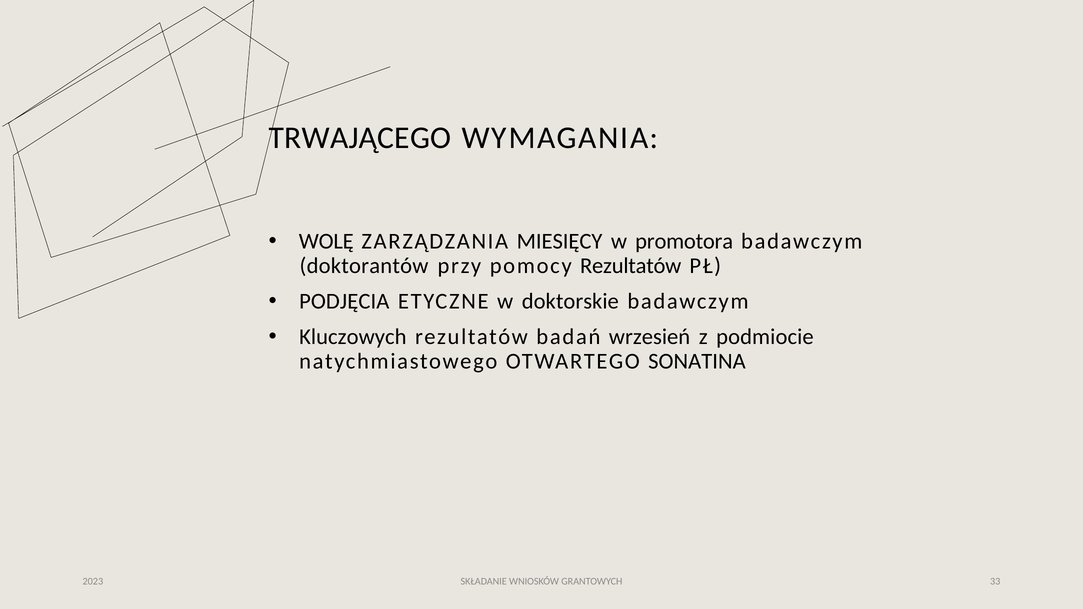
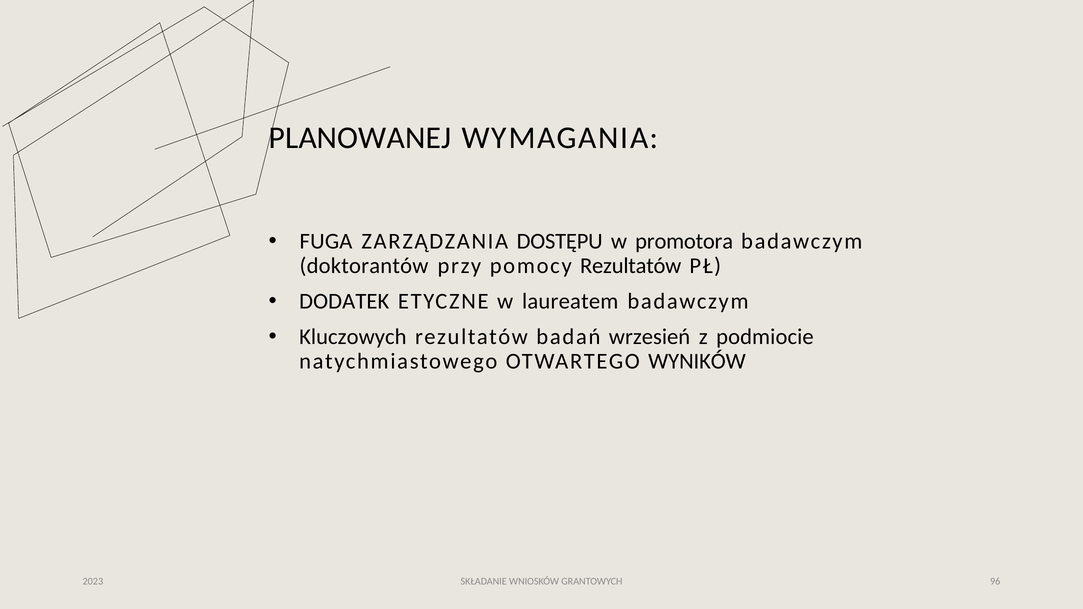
TRWAJĄCEGO: TRWAJĄCEGO -> PLANOWANEJ
WOLĘ: WOLĘ -> FUGA
MIESIĘCY: MIESIĘCY -> DOSTĘPU
PODJĘCIA: PODJĘCIA -> DODATEK
doktorskie: doktorskie -> laureatem
SONATINA: SONATINA -> WYNIKÓW
33: 33 -> 96
